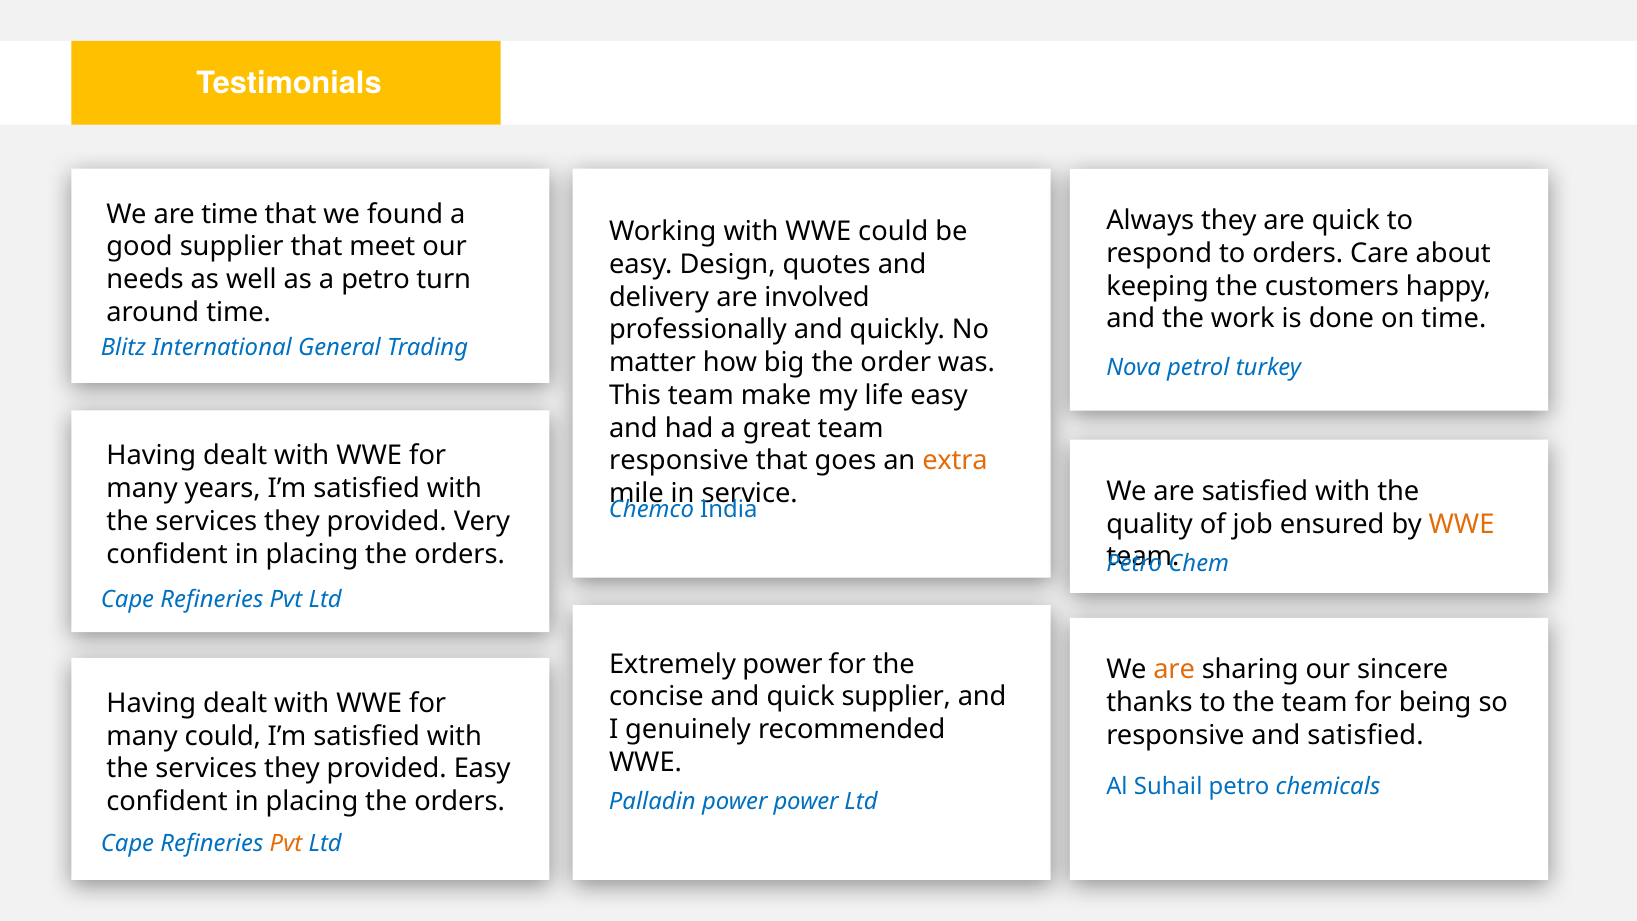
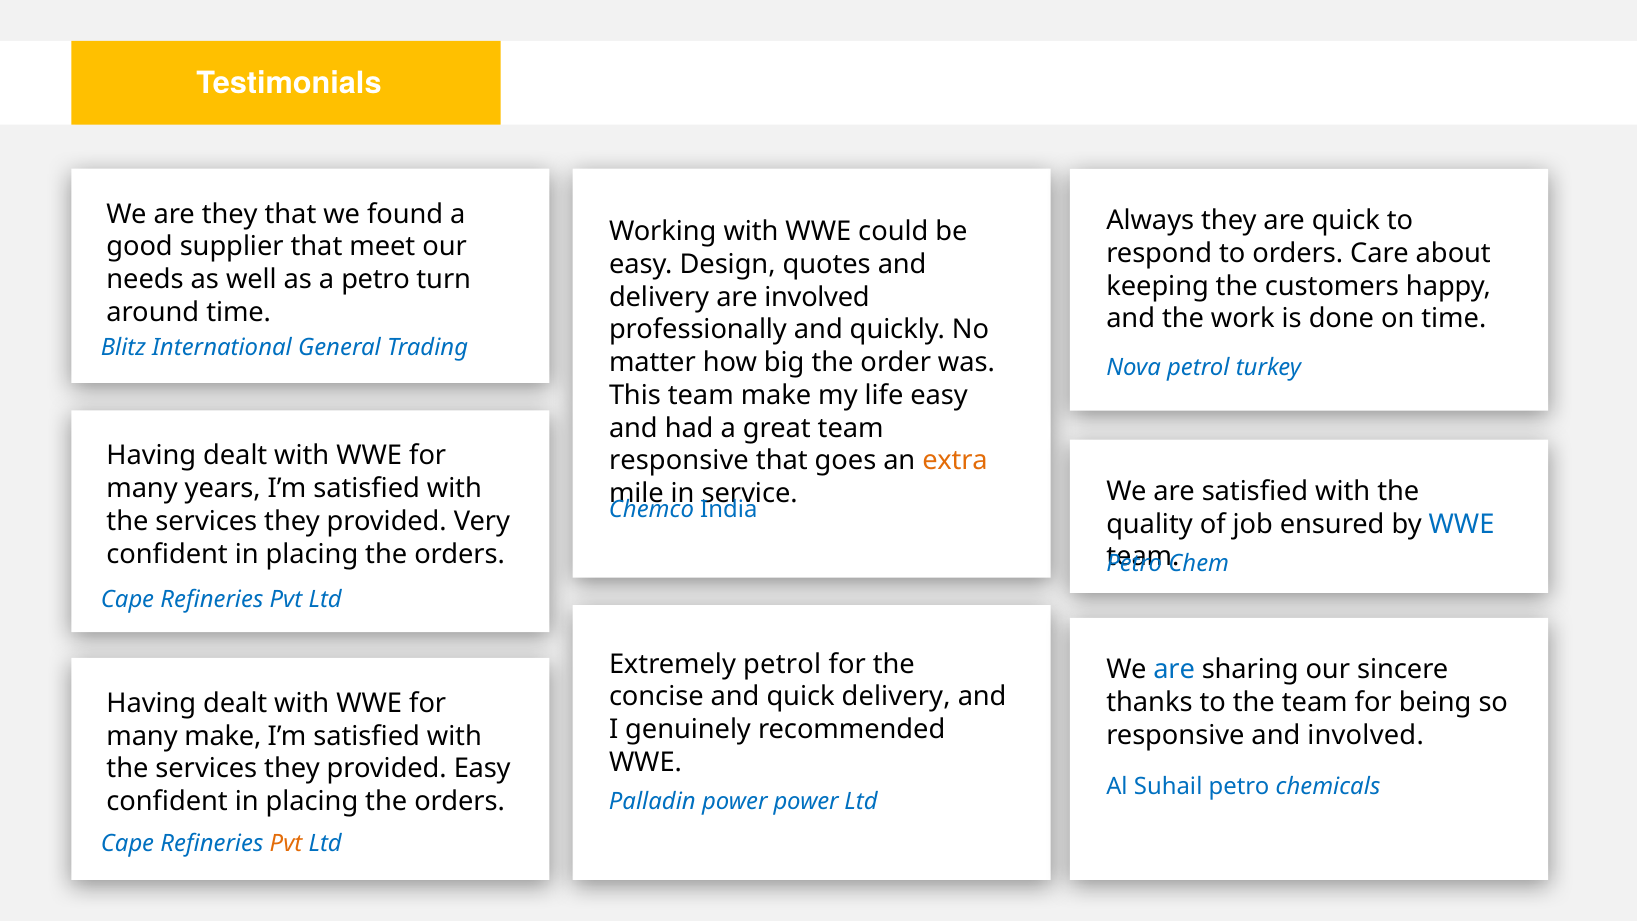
are time: time -> they
WWE at (1462, 524) colour: orange -> blue
Extremely power: power -> petrol
are at (1174, 670) colour: orange -> blue
quick supplier: supplier -> delivery
and satisfied: satisfied -> involved
many could: could -> make
